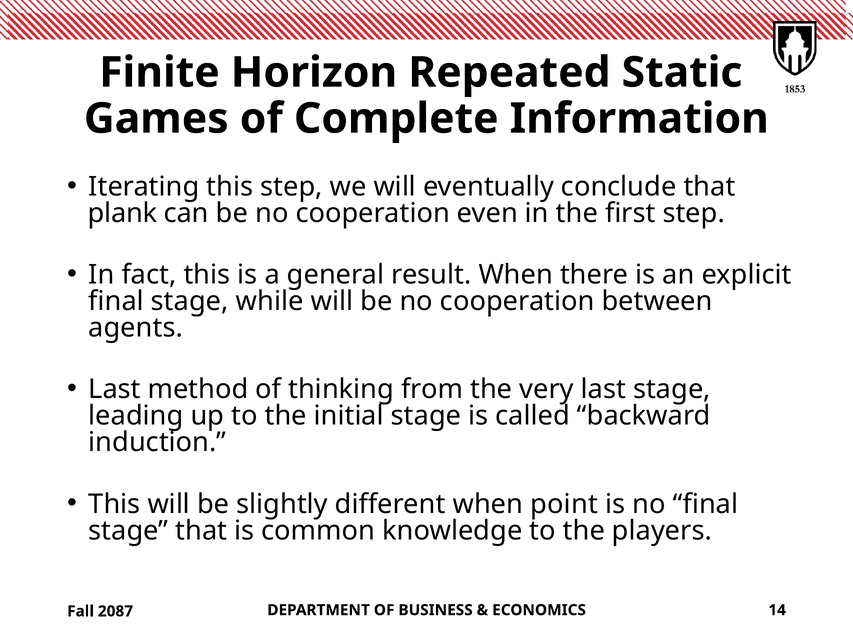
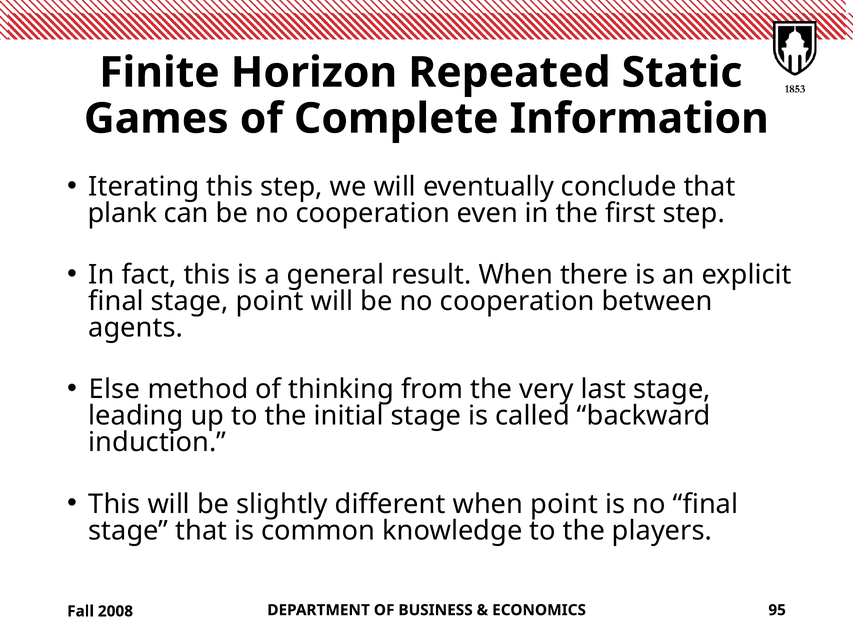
stage while: while -> point
Last at (115, 389): Last -> Else
14: 14 -> 95
2087: 2087 -> 2008
